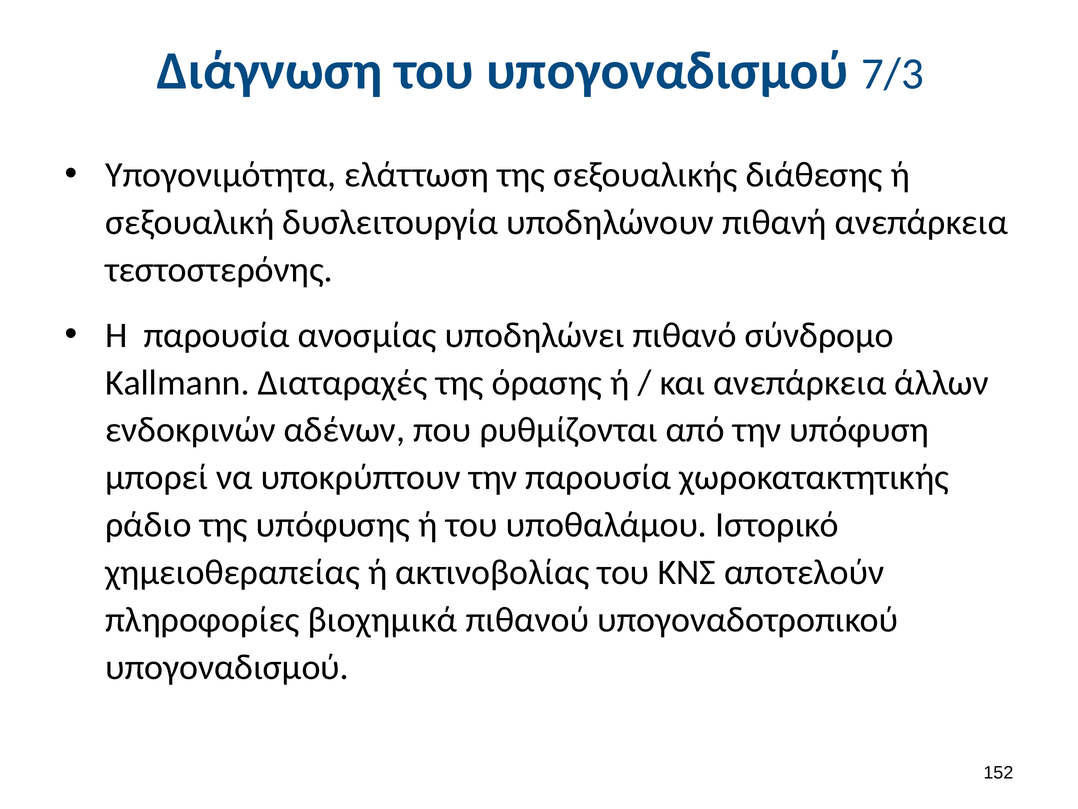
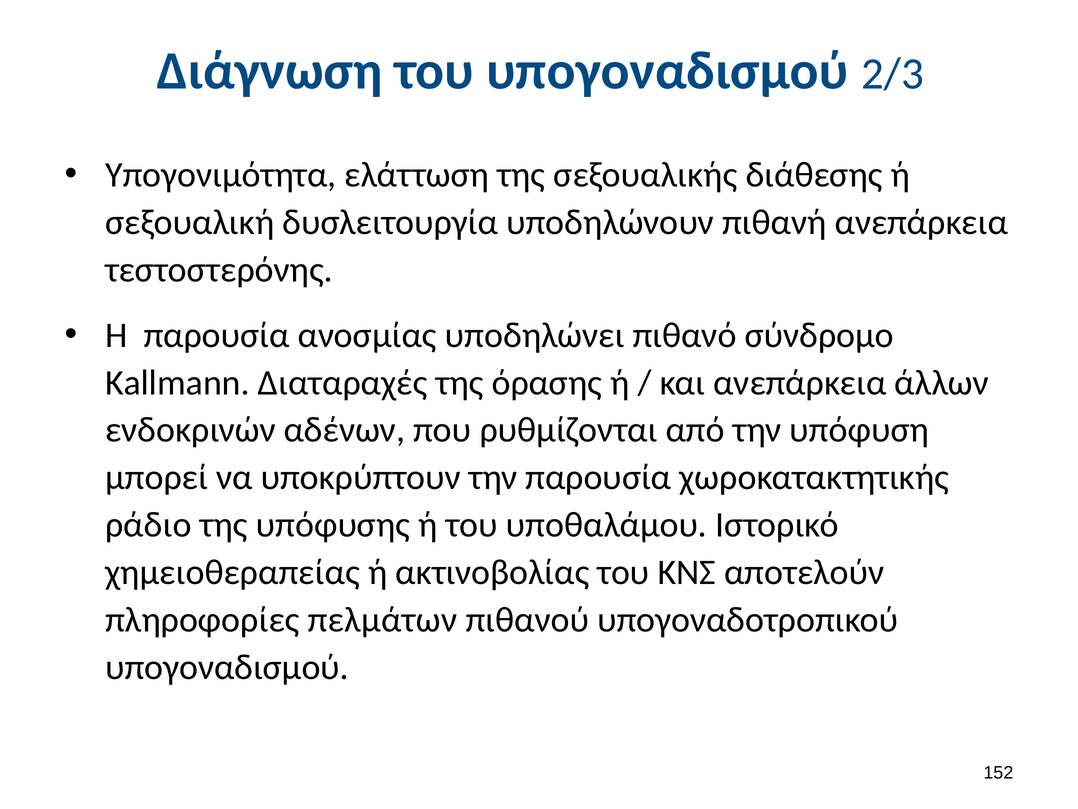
7/3: 7/3 -> 2/3
βιοχημικά: βιοχημικά -> πελμάτων
